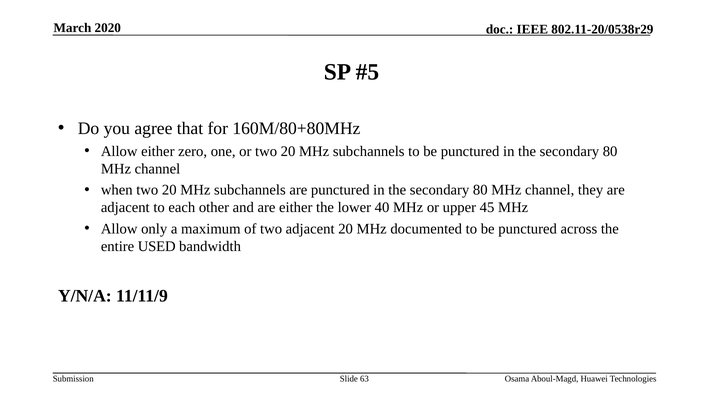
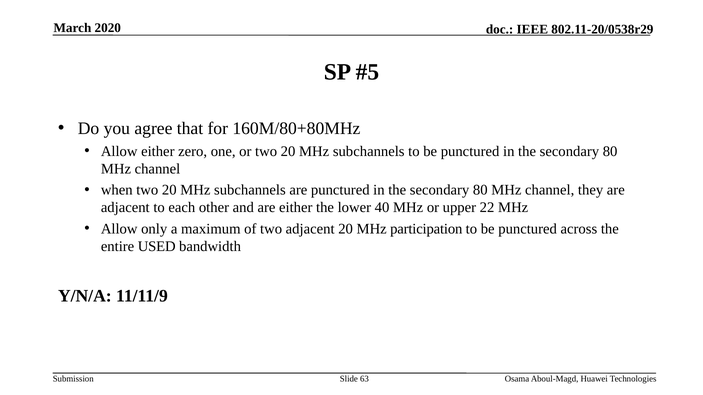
45: 45 -> 22
documented: documented -> participation
